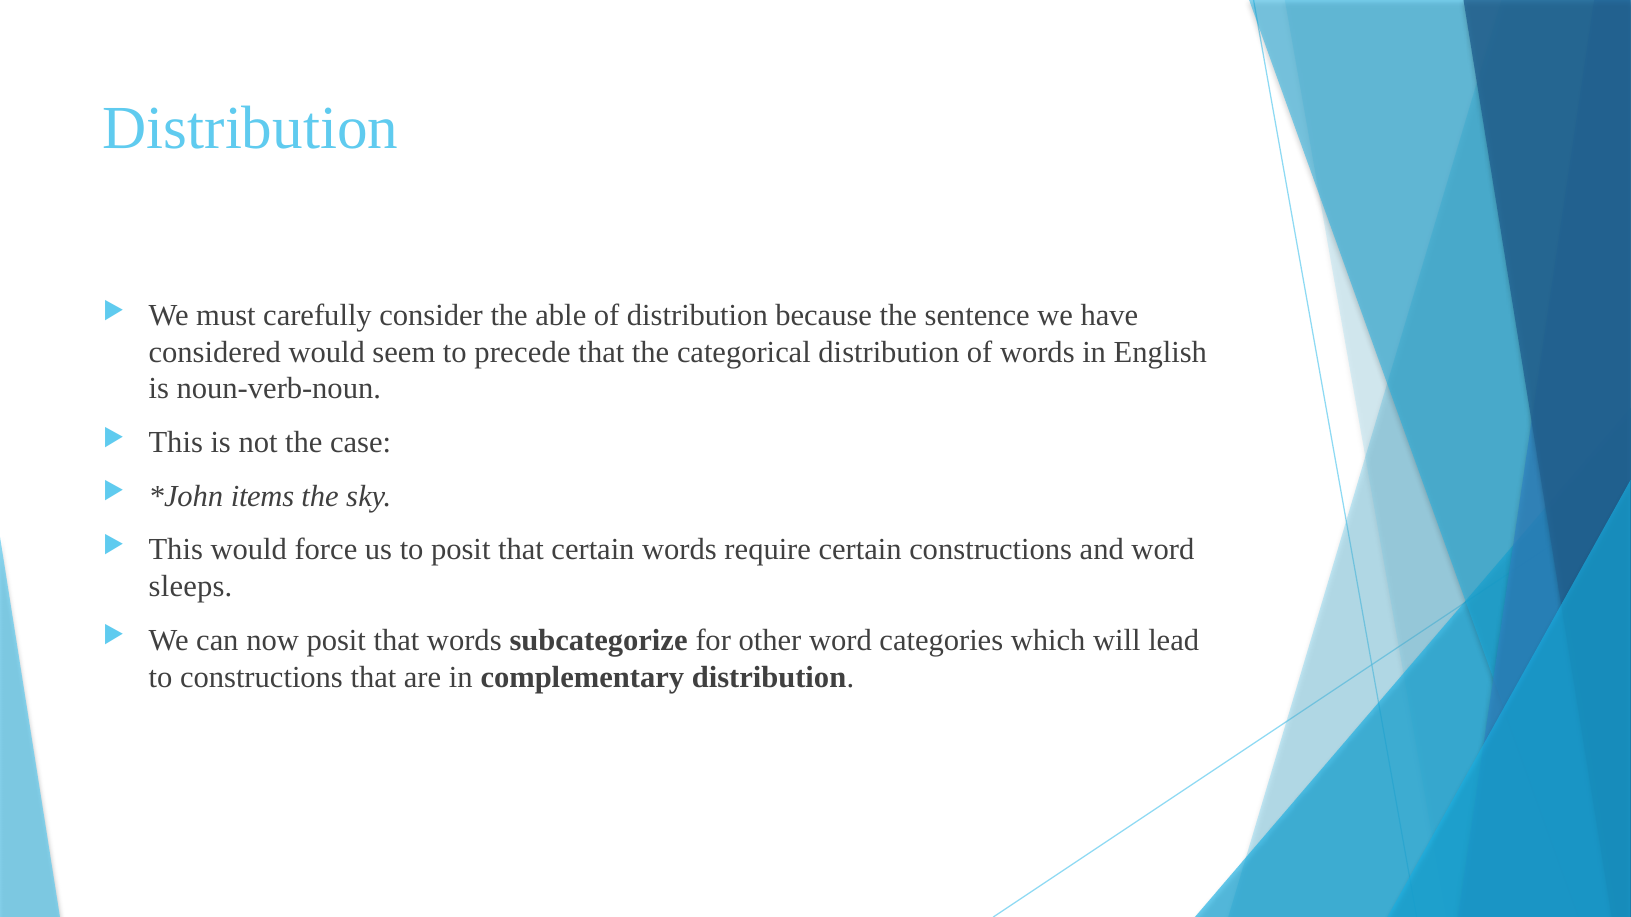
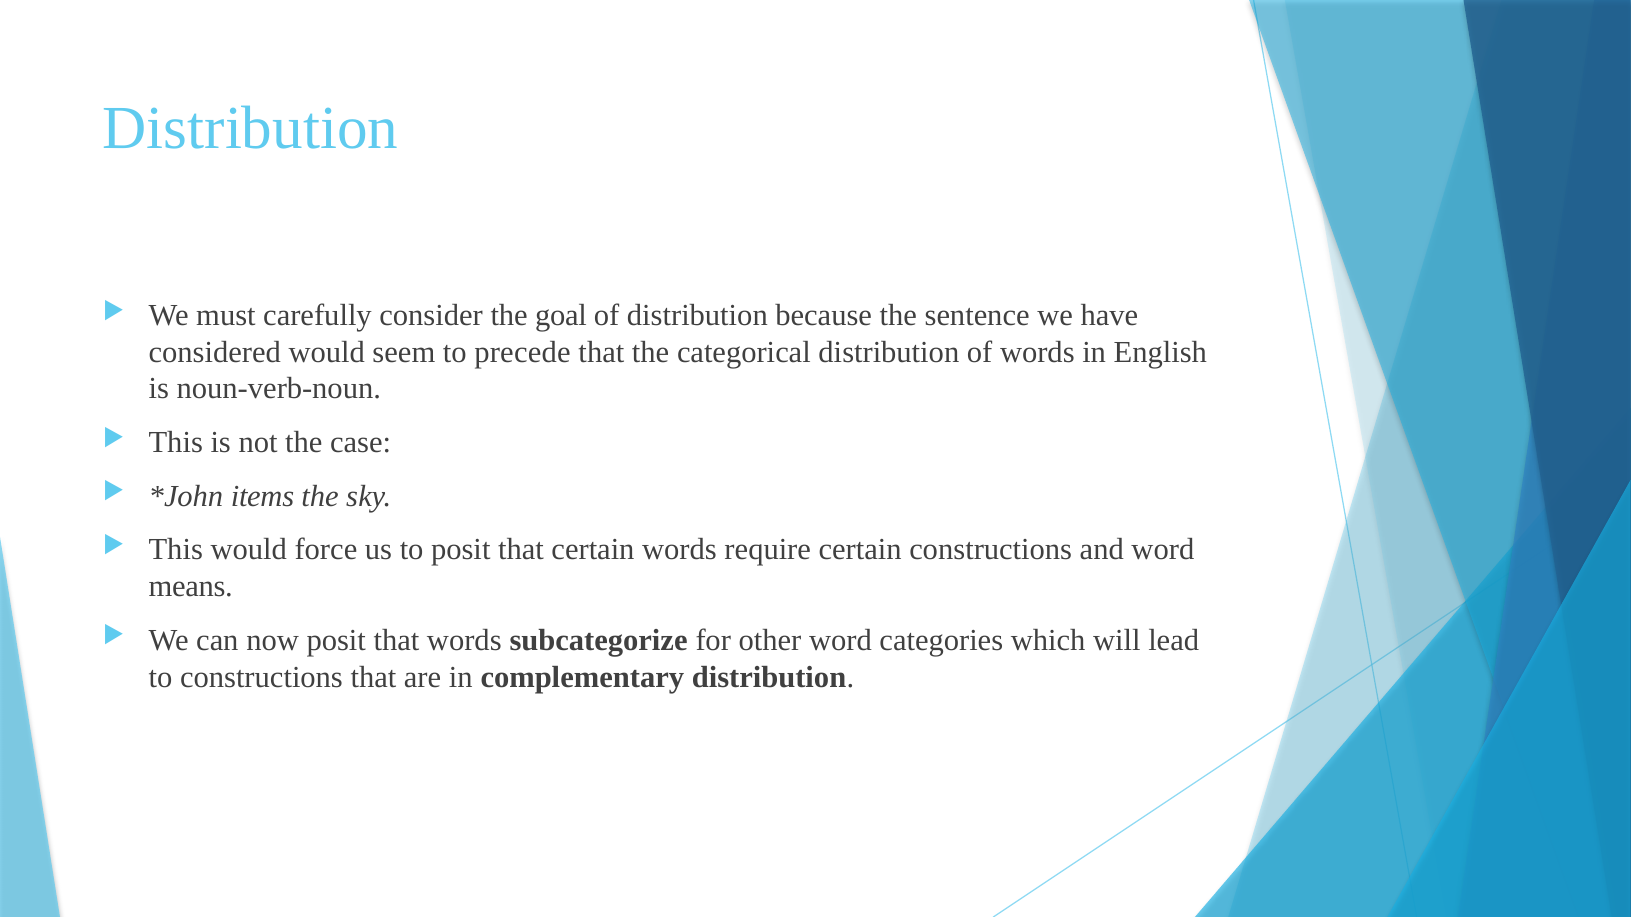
able: able -> goal
sleeps: sleeps -> means
